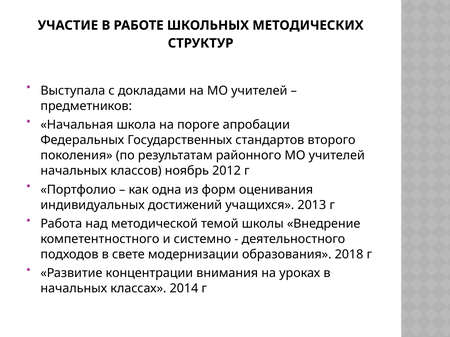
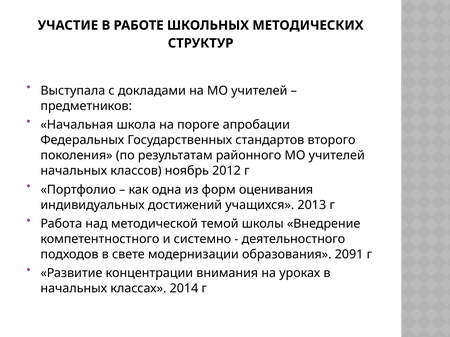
2018: 2018 -> 2091
